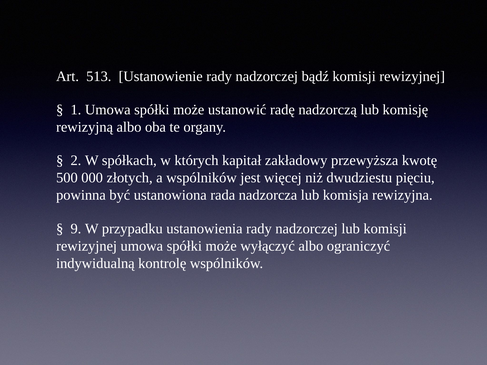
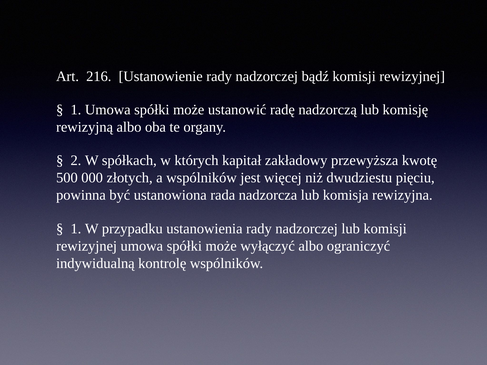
513: 513 -> 216
9 at (76, 229): 9 -> 1
